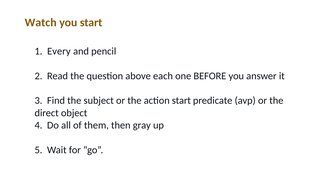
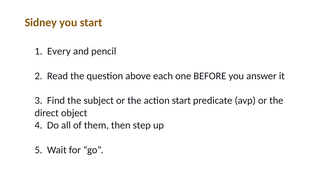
Watch: Watch -> Sidney
gray: gray -> step
